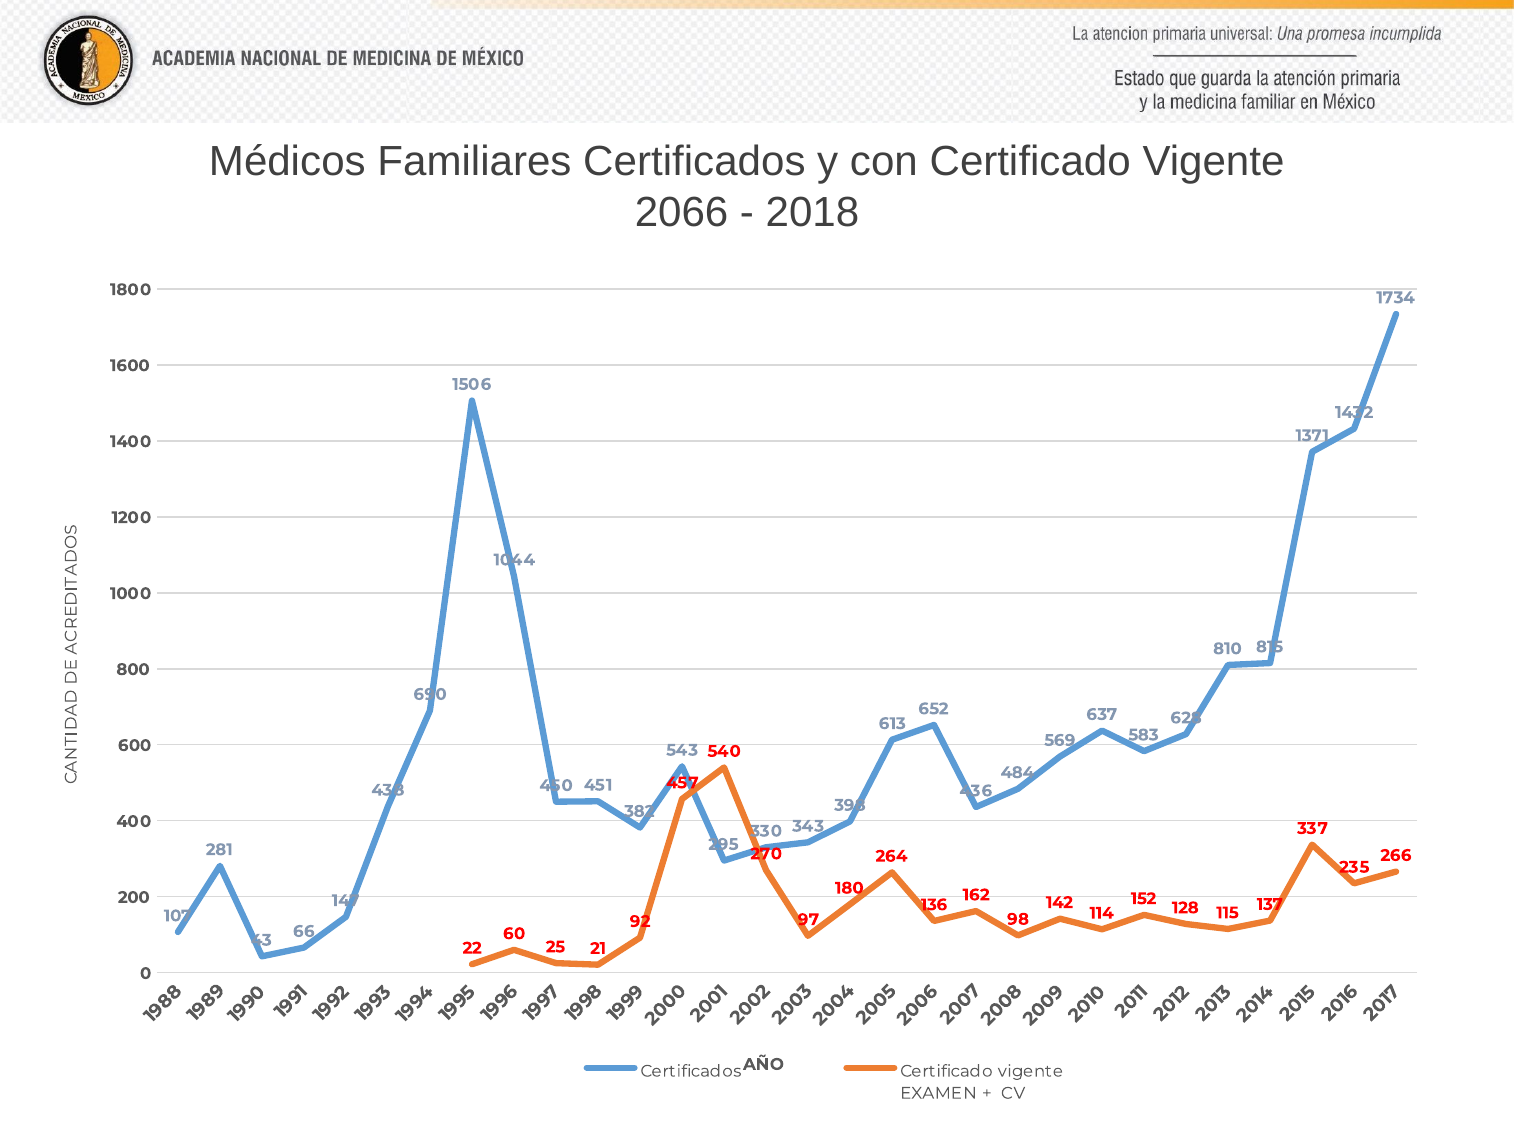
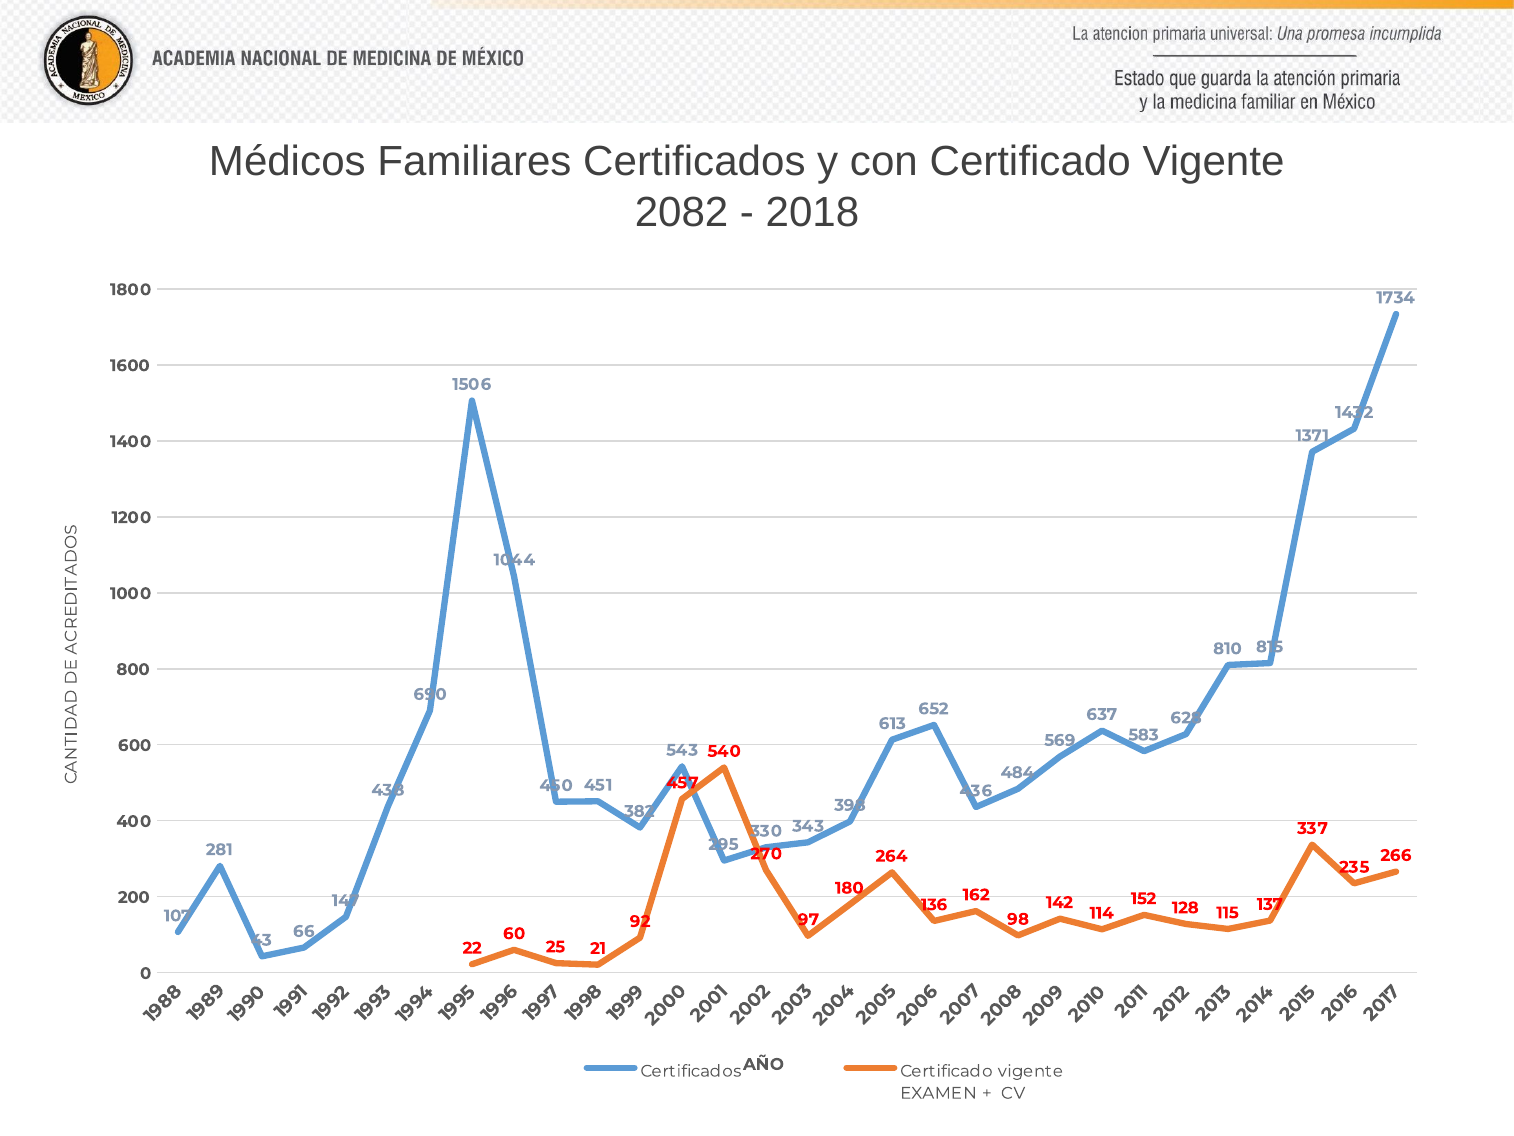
2066: 2066 -> 2082
